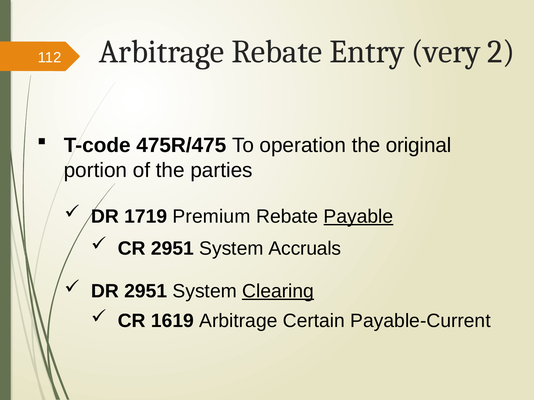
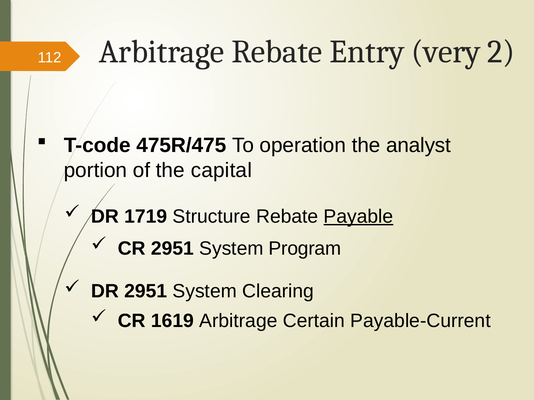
original: original -> analyst
parties: parties -> capital
Premium: Premium -> Structure
Accruals: Accruals -> Program
Clearing underline: present -> none
